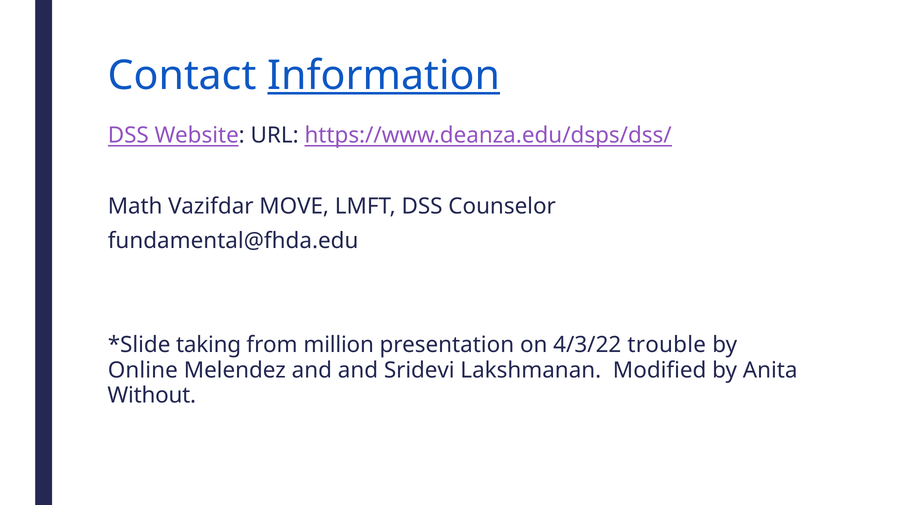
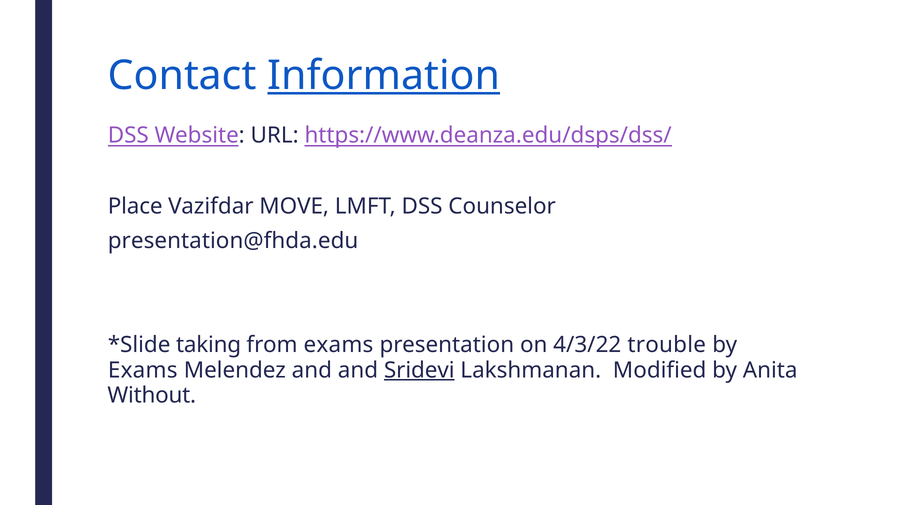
Math: Math -> Place
fundamental@fhda.edu: fundamental@fhda.edu -> presentation@fhda.edu
from million: million -> exams
Online at (143, 370): Online -> Exams
Sridevi underline: none -> present
